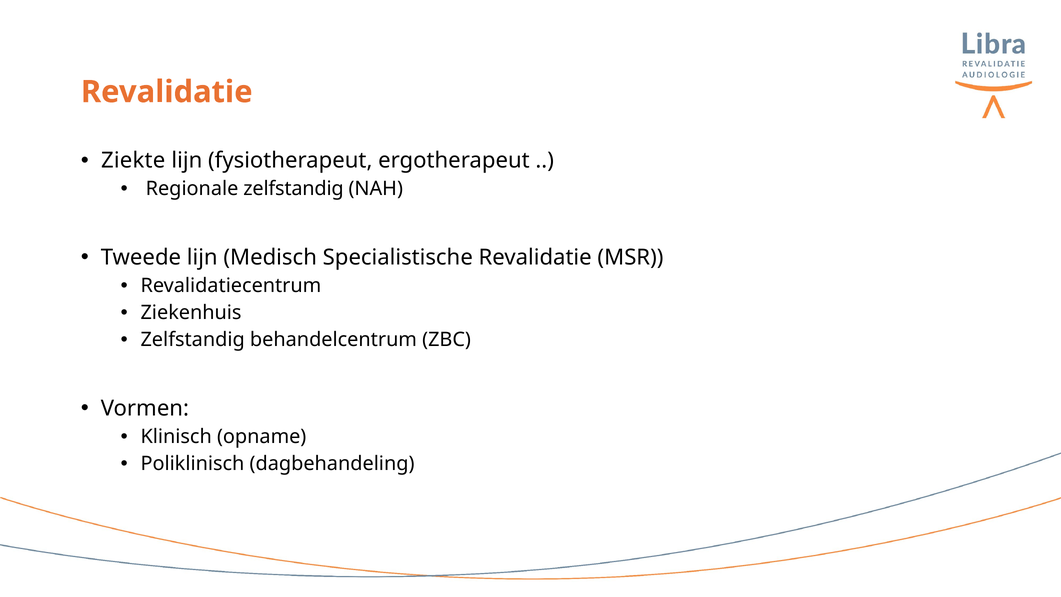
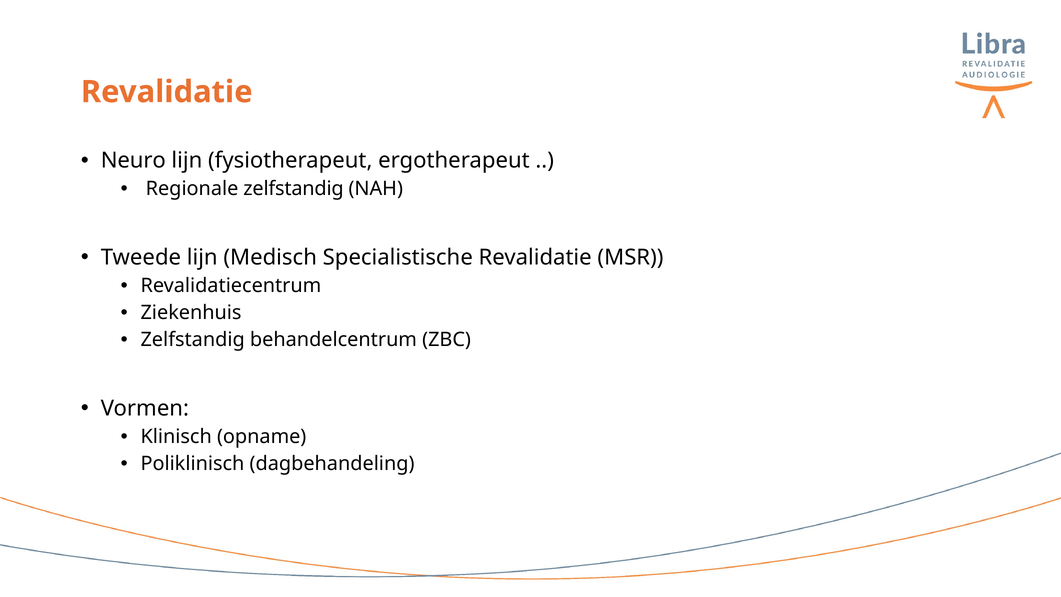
Ziekte: Ziekte -> Neuro
